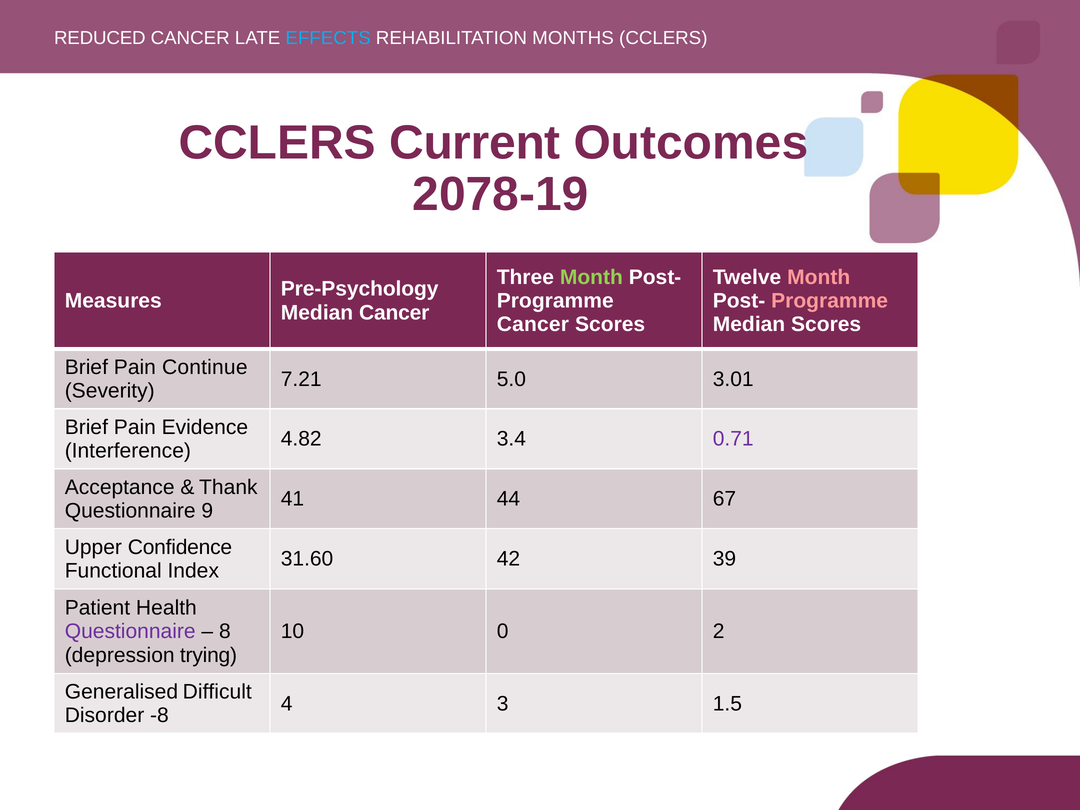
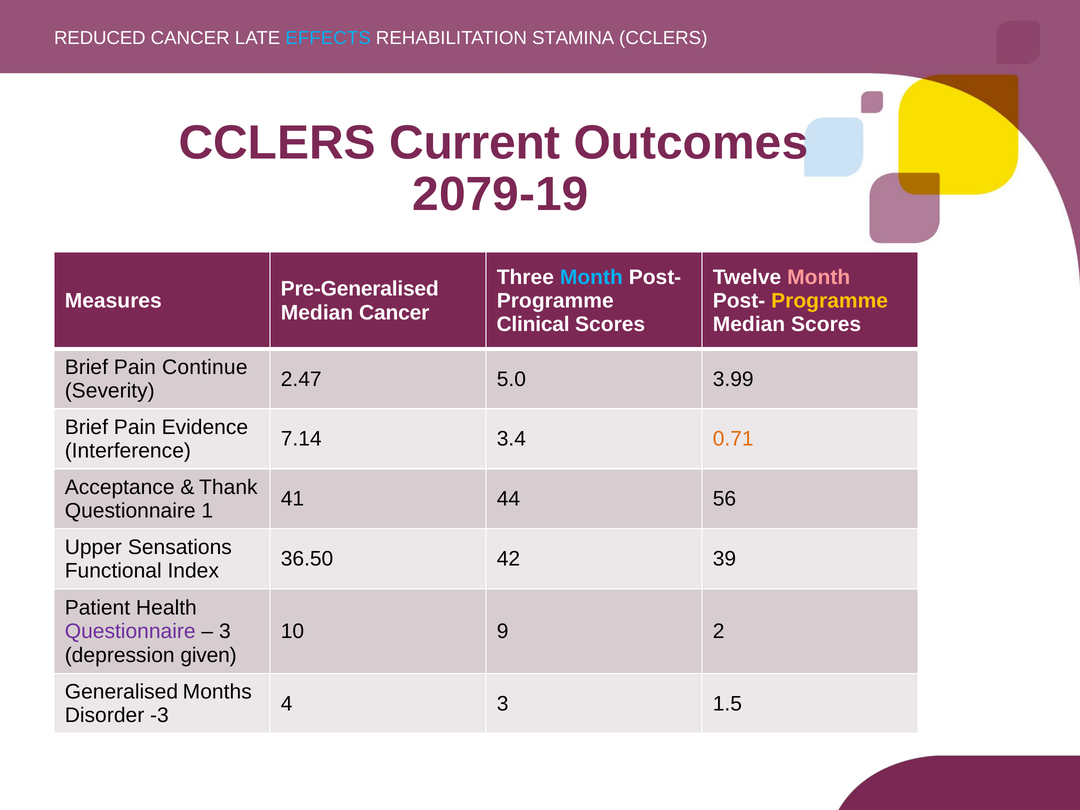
MONTHS: MONTHS -> STAMINA
2078-19: 2078-19 -> 2079-19
Month at (591, 277) colour: light green -> light blue
Pre-Psychology: Pre-Psychology -> Pre-Generalised
Programme at (830, 301) colour: pink -> yellow
Cancer at (533, 324): Cancer -> Clinical
7.21: 7.21 -> 2.47
3.01: 3.01 -> 3.99
4.82: 4.82 -> 7.14
0.71 colour: purple -> orange
67: 67 -> 56
9: 9 -> 1
Confidence: Confidence -> Sensations
31.60: 31.60 -> 36.50
8 at (225, 632): 8 -> 3
0: 0 -> 9
trying: trying -> given
Difficult: Difficult -> Months
-8: -8 -> -3
